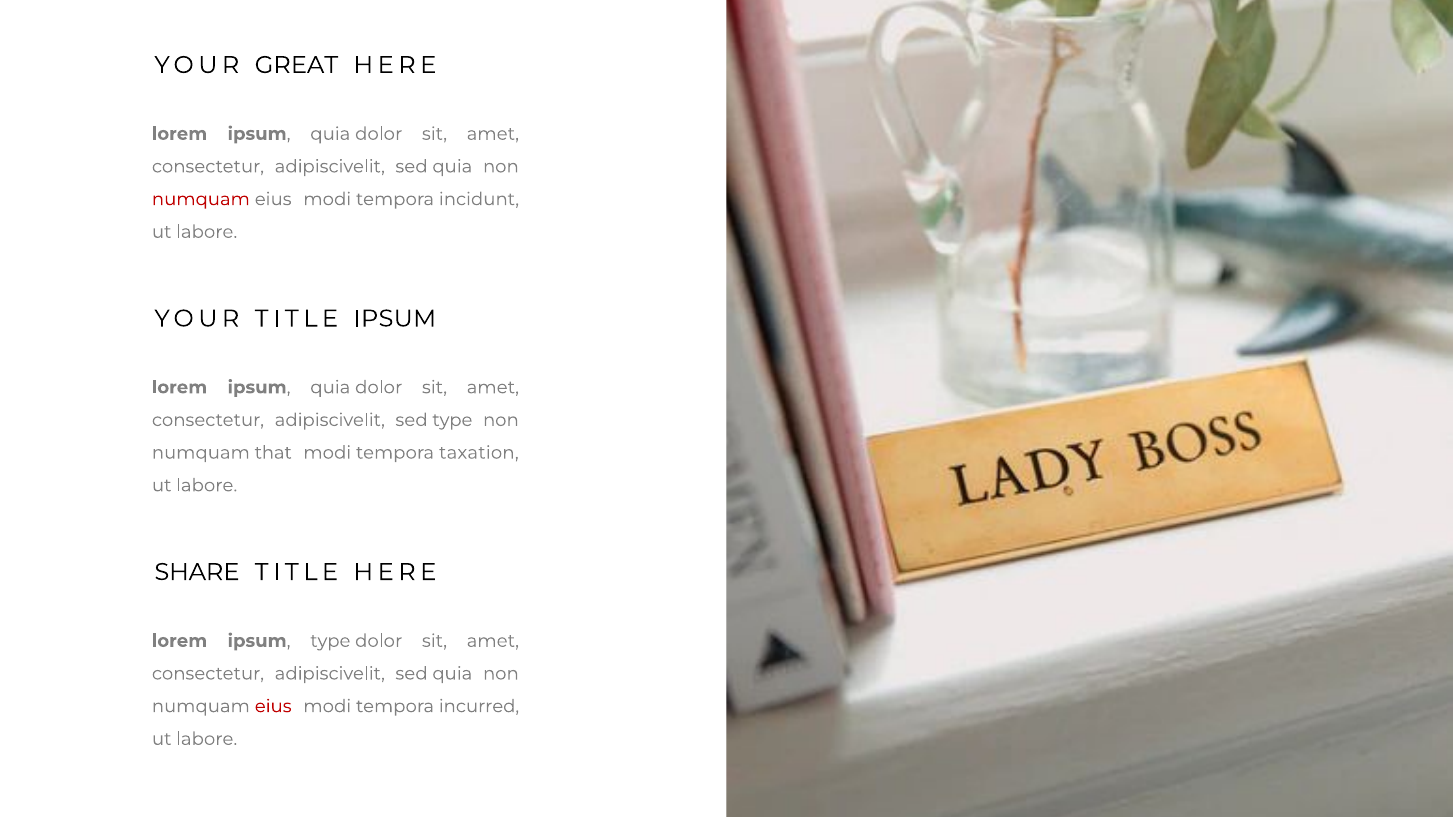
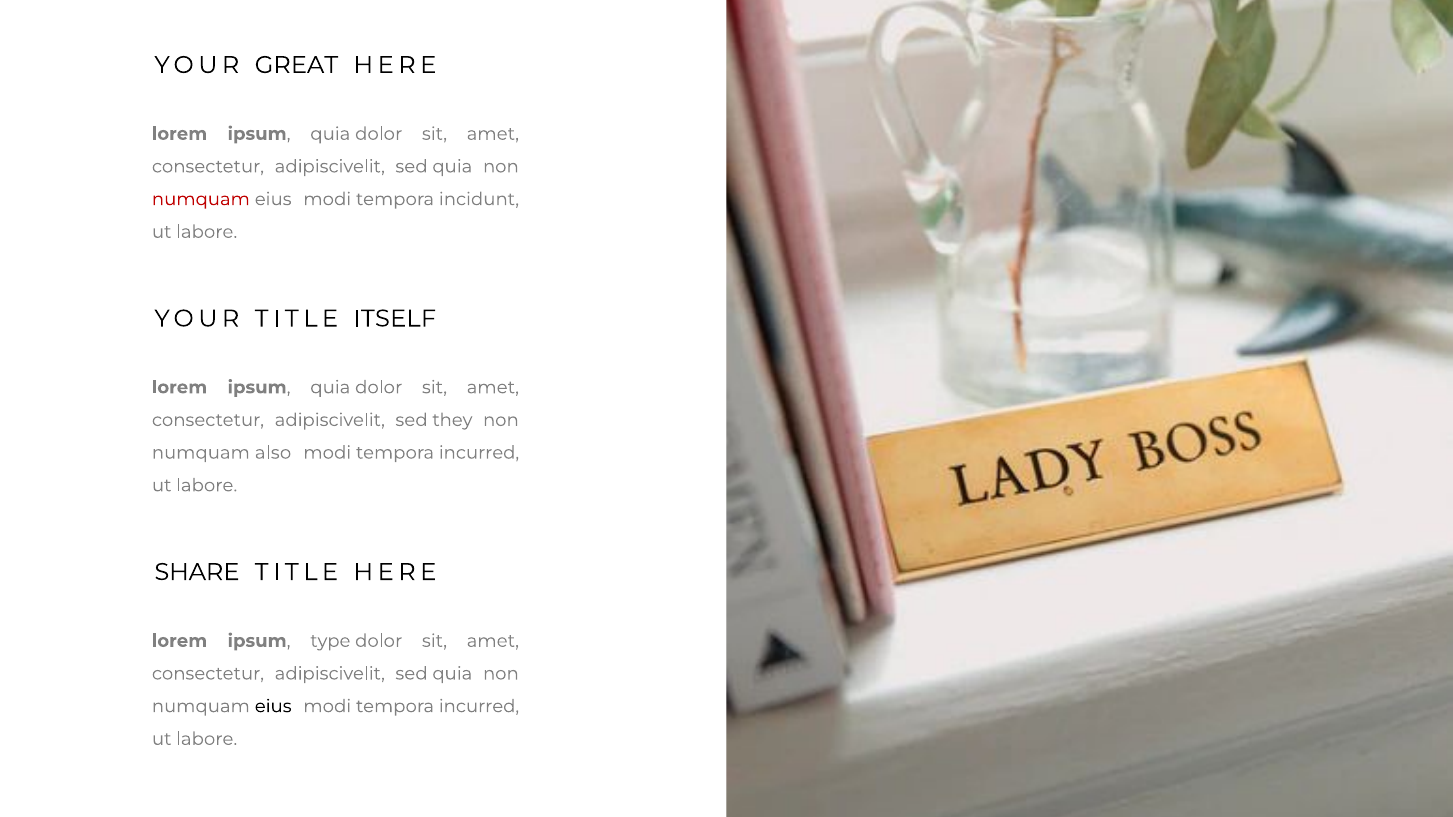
TITLE IPSUM: IPSUM -> ITSELF
sed type: type -> they
that: that -> also
taxation at (479, 453): taxation -> incurred
eius at (273, 707) colour: red -> black
